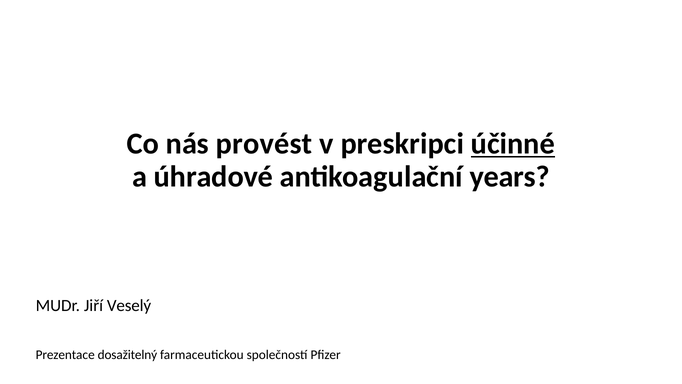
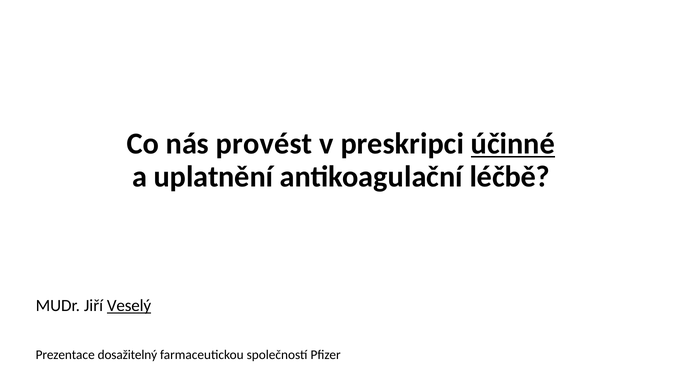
úhradové: úhradové -> uplatnění
years: years -> léčbě
Veselý underline: none -> present
